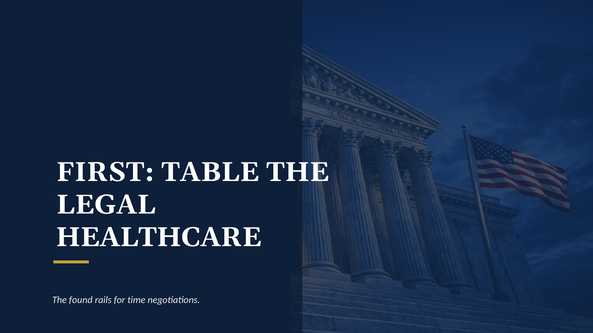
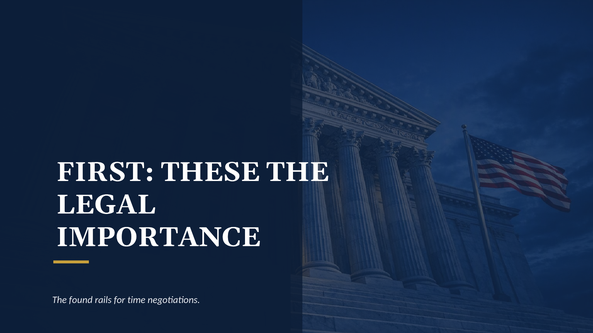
TABLE: TABLE -> THESE
HEALTHCARE: HEALTHCARE -> IMPORTANCE
